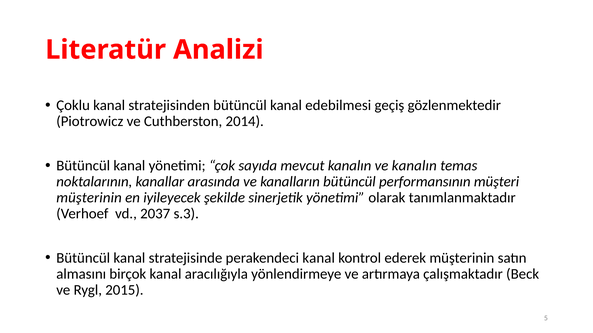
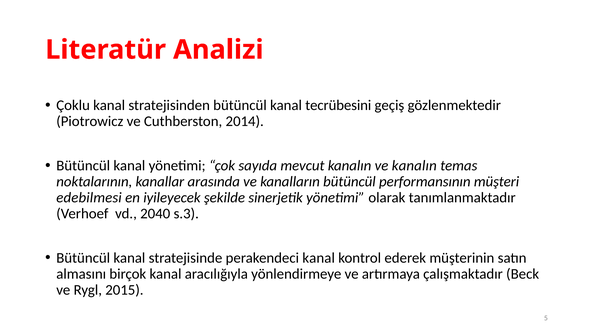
edebilmesi: edebilmesi -> tecrübesini
müşterinin at (89, 198): müşterinin -> edebilmesi
2037: 2037 -> 2040
